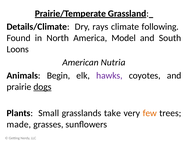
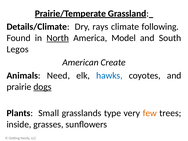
North underline: none -> present
Loons: Loons -> Legos
Nutria: Nutria -> Create
Begin: Begin -> Need
hawks colour: purple -> blue
take: take -> type
made: made -> inside
